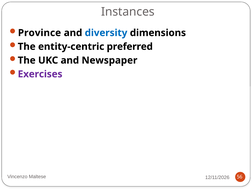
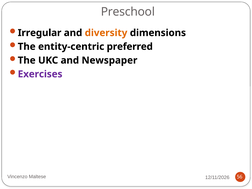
Instances: Instances -> Preschool
Province: Province -> Irregular
diversity colour: blue -> orange
